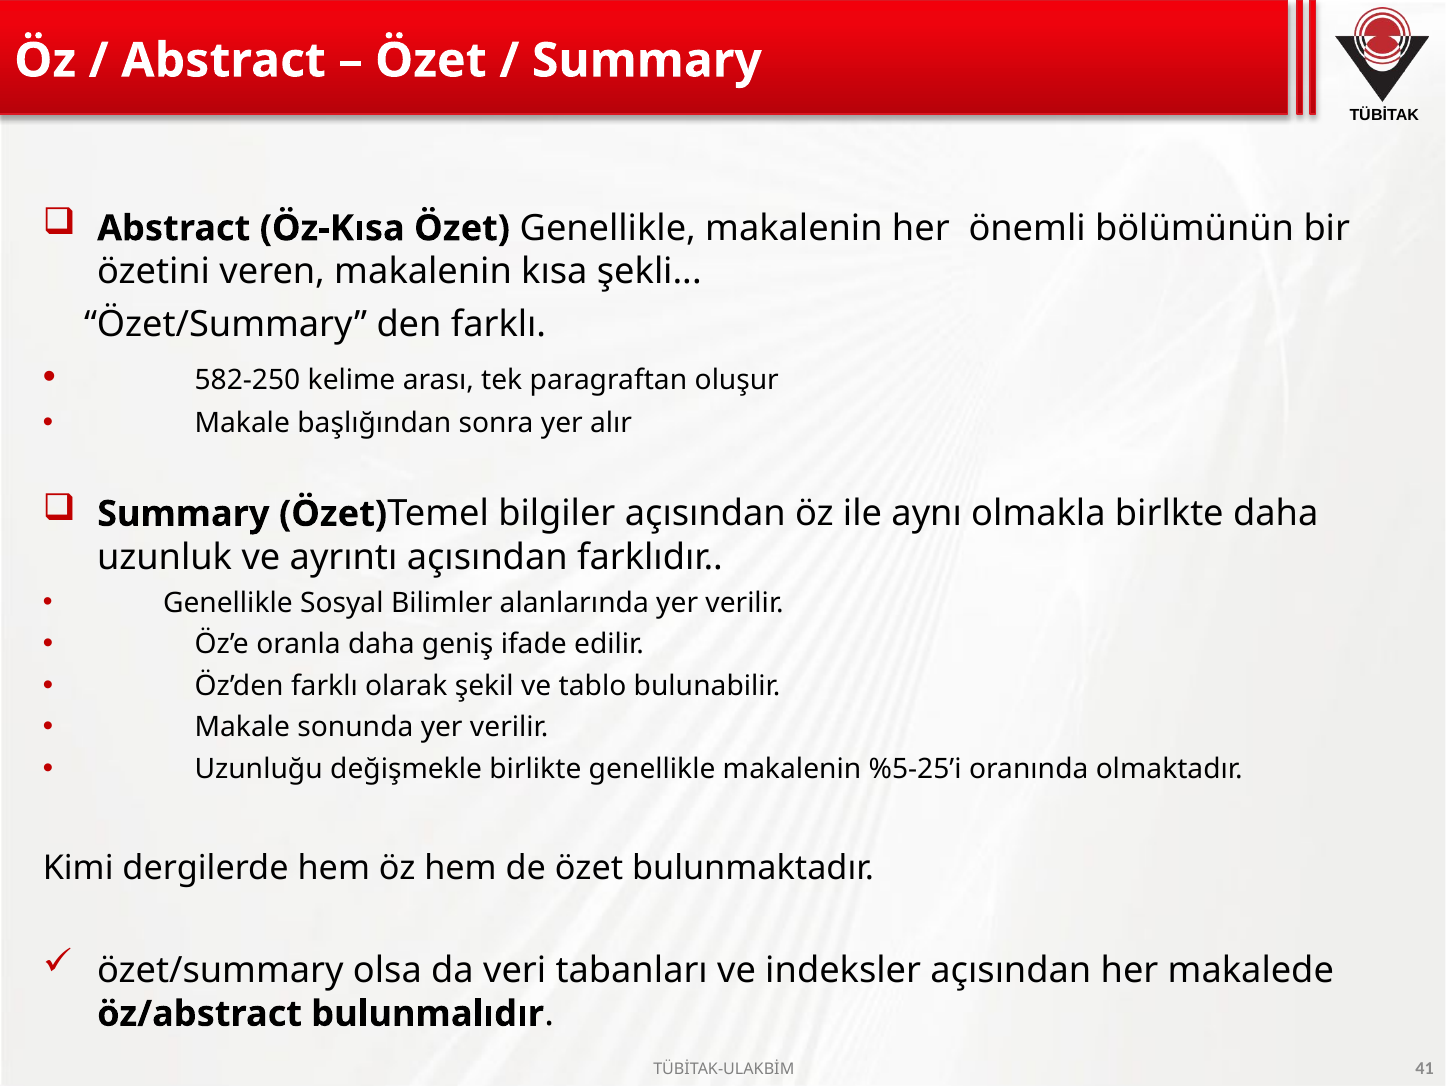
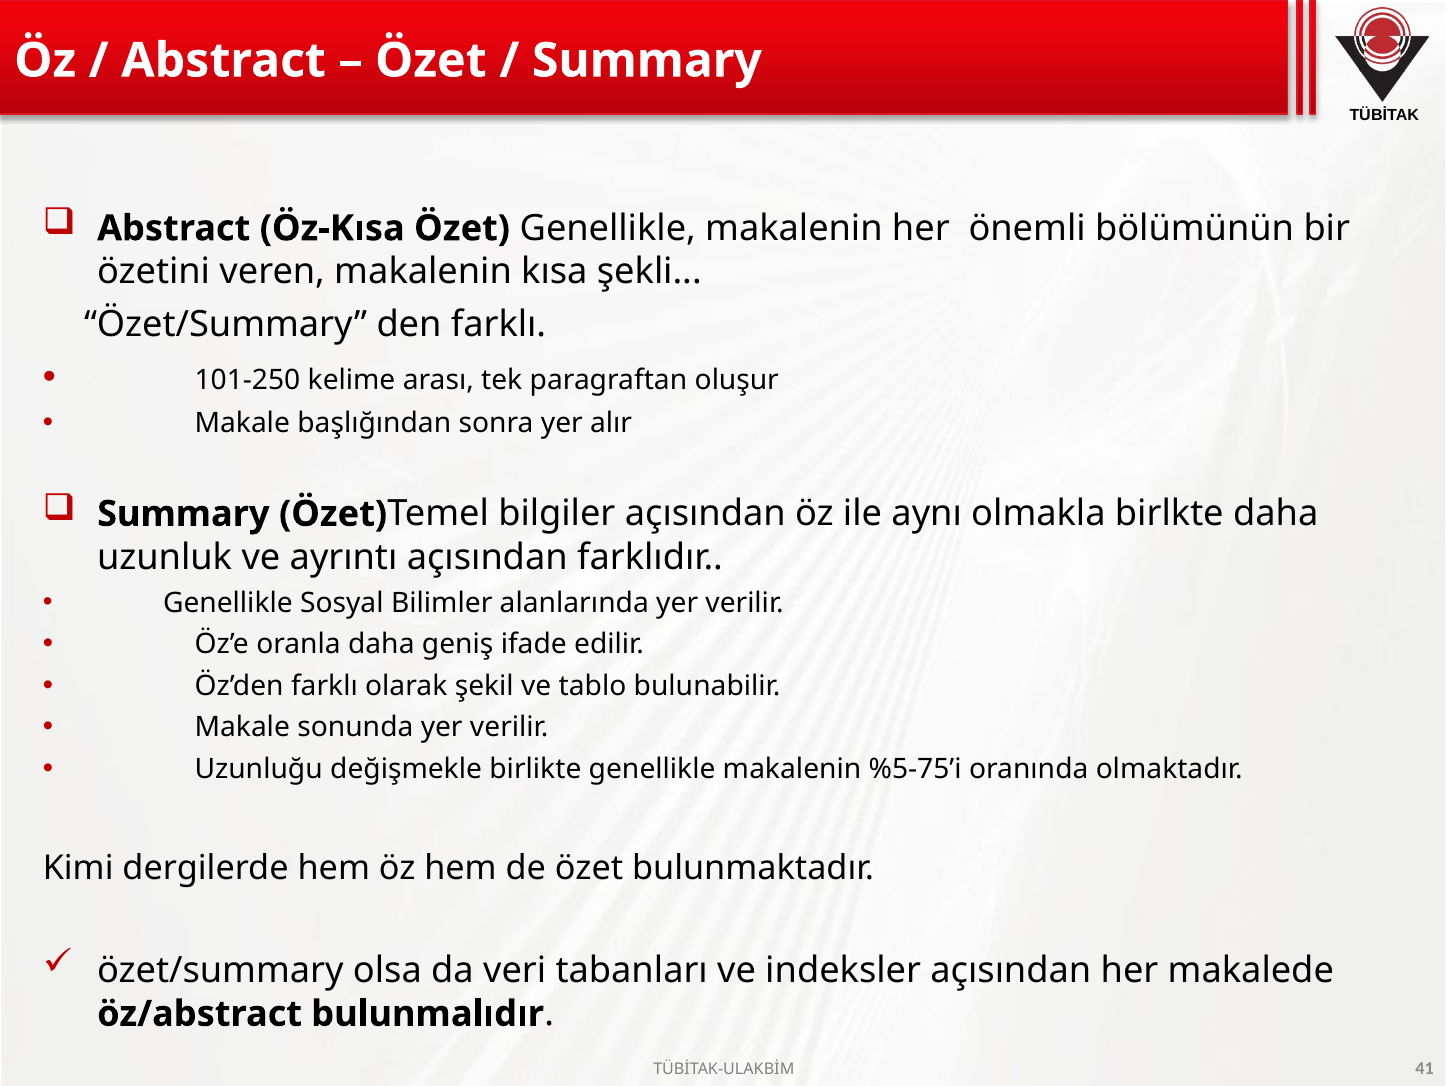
582-250: 582-250 -> 101-250
%5-25’i: %5-25’i -> %5-75’i
